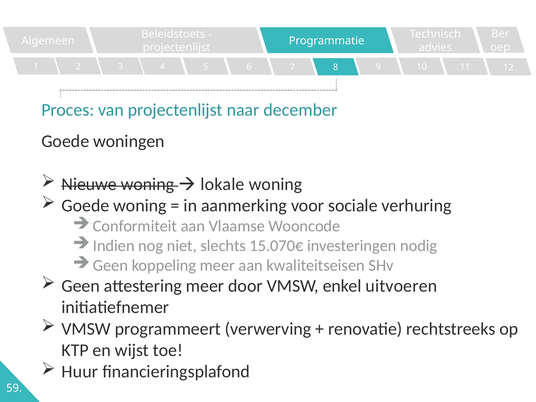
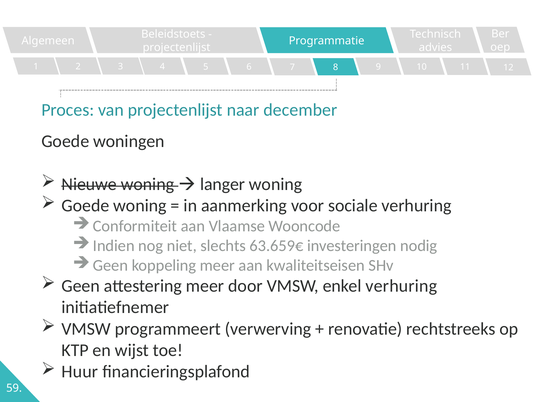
lokale: lokale -> langer
15.070€: 15.070€ -> 63.659€
enkel uitvoeren: uitvoeren -> verhuring
